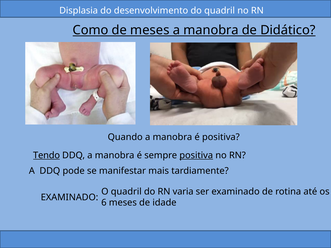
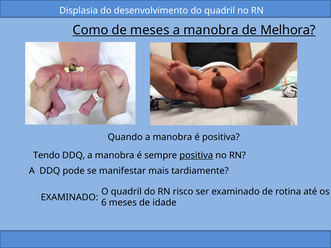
Didático: Didático -> Melhora
Tendo underline: present -> none
varia: varia -> risco
